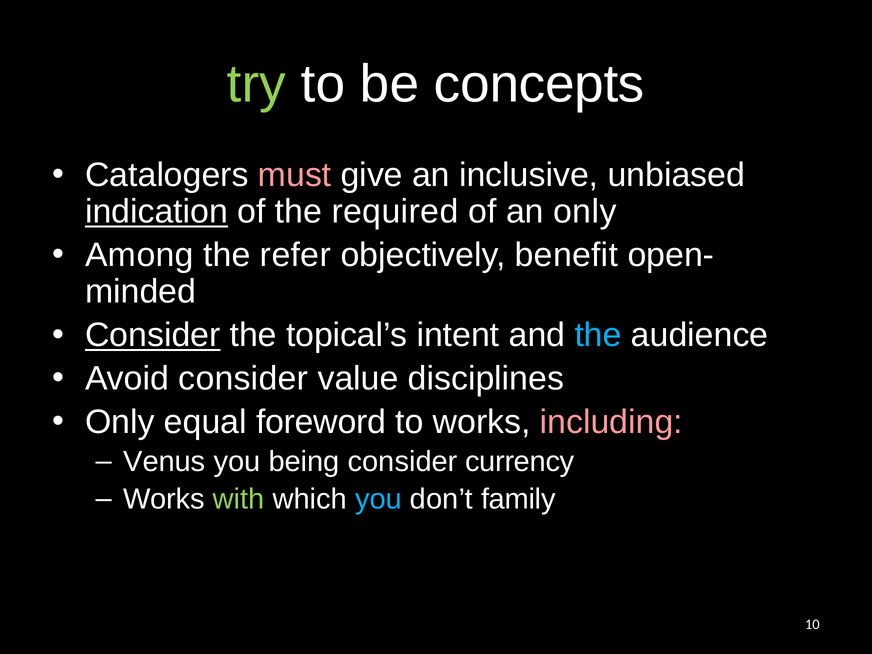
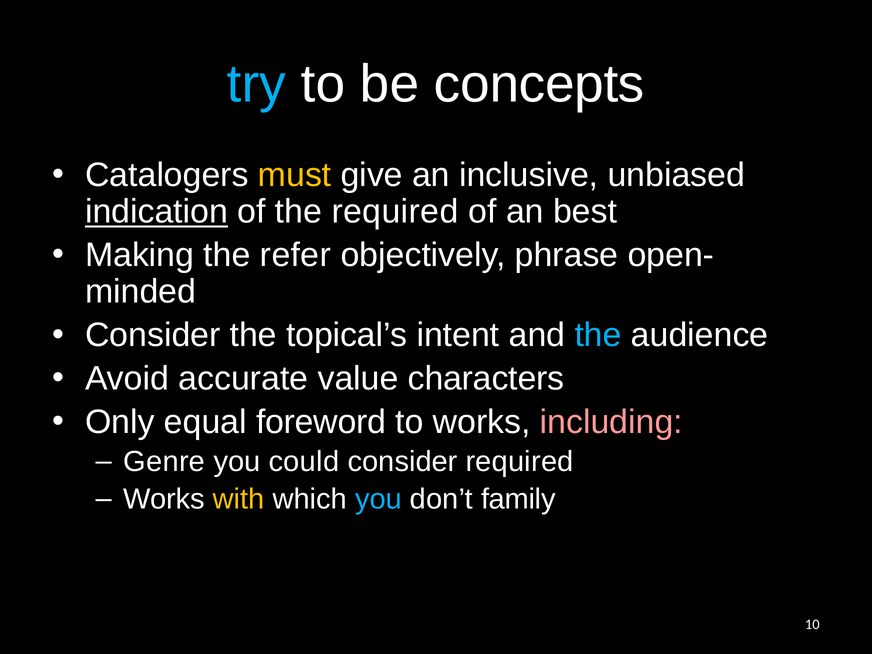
try colour: light green -> light blue
must colour: pink -> yellow
an only: only -> best
Among: Among -> Making
benefit: benefit -> phrase
Consider at (153, 335) underline: present -> none
Avoid consider: consider -> accurate
disciplines: disciplines -> characters
Venus: Venus -> Genre
being: being -> could
consider currency: currency -> required
with colour: light green -> yellow
